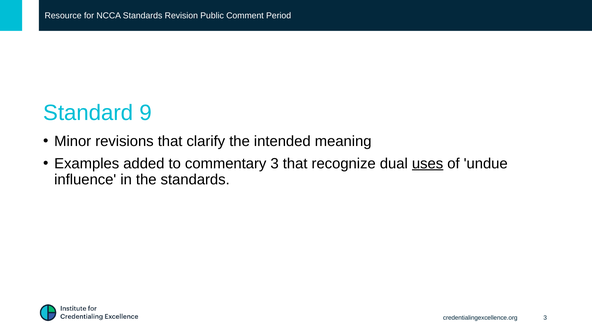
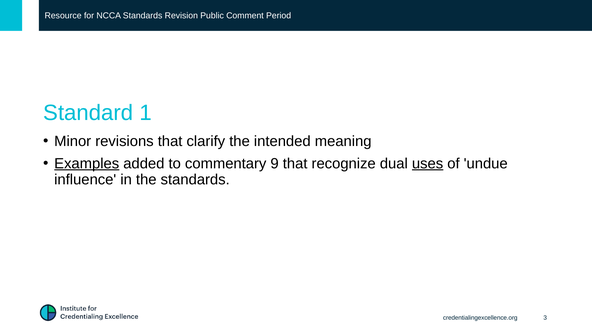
9: 9 -> 1
Examples underline: none -> present
commentary 3: 3 -> 9
